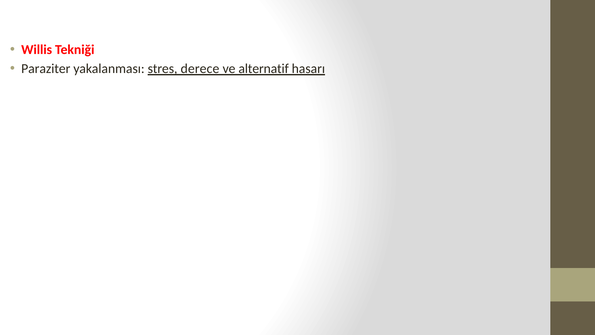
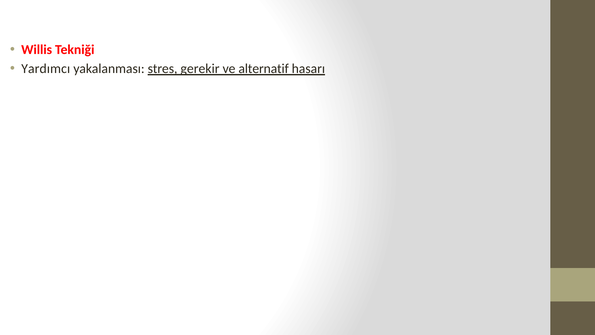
Paraziter: Paraziter -> Yardımcı
derece: derece -> gerekir
